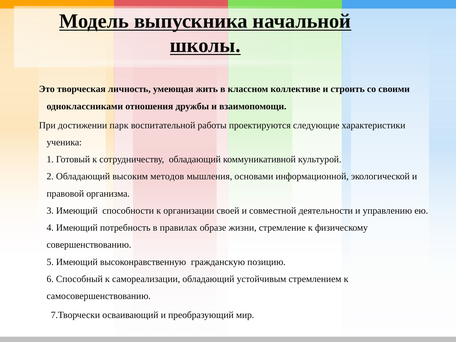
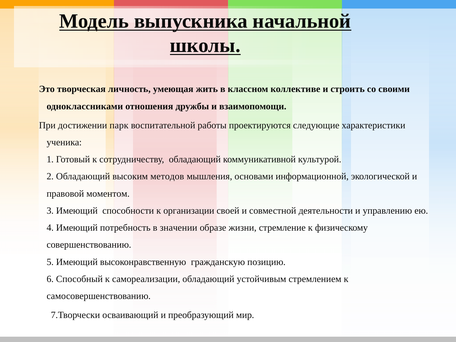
организма: организма -> моментом
правилах: правилах -> значении
